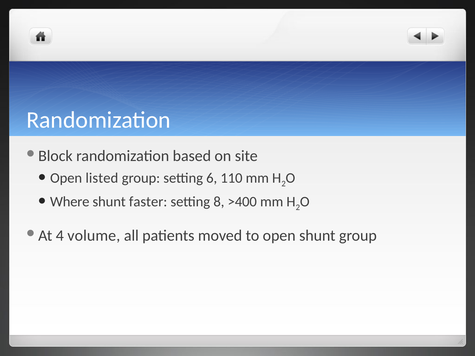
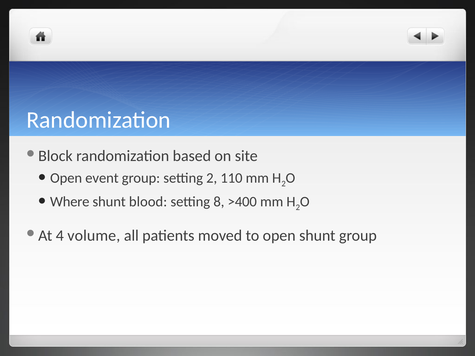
listed: listed -> event
setting 6: 6 -> 2
faster: faster -> blood
